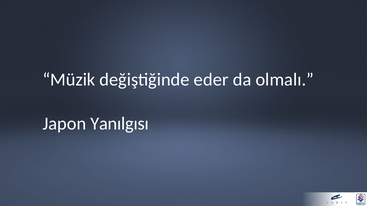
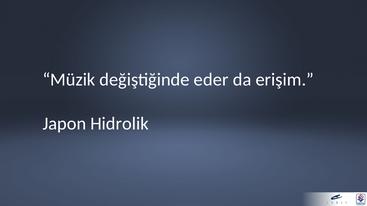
olmalı: olmalı -> erişim
Yanılgısı: Yanılgısı -> Hidrolik
